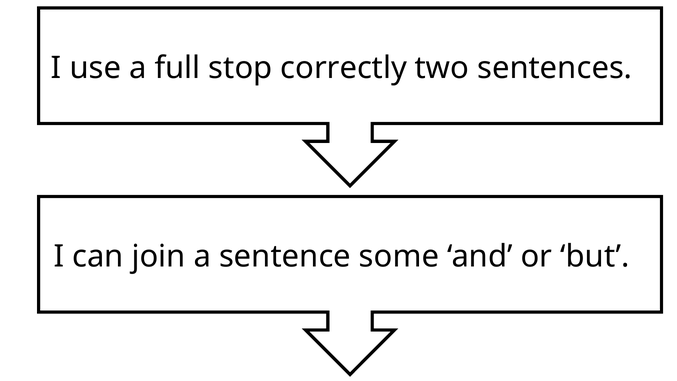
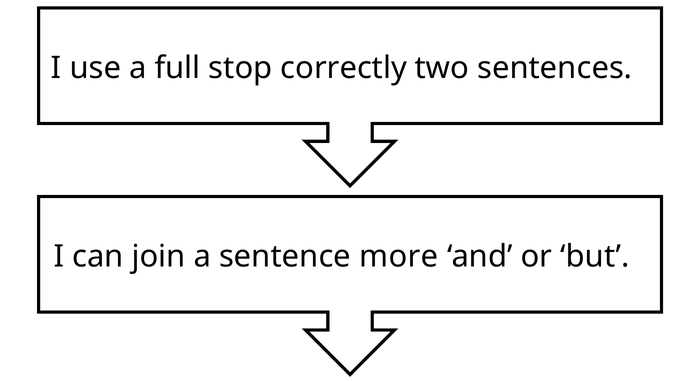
some: some -> more
